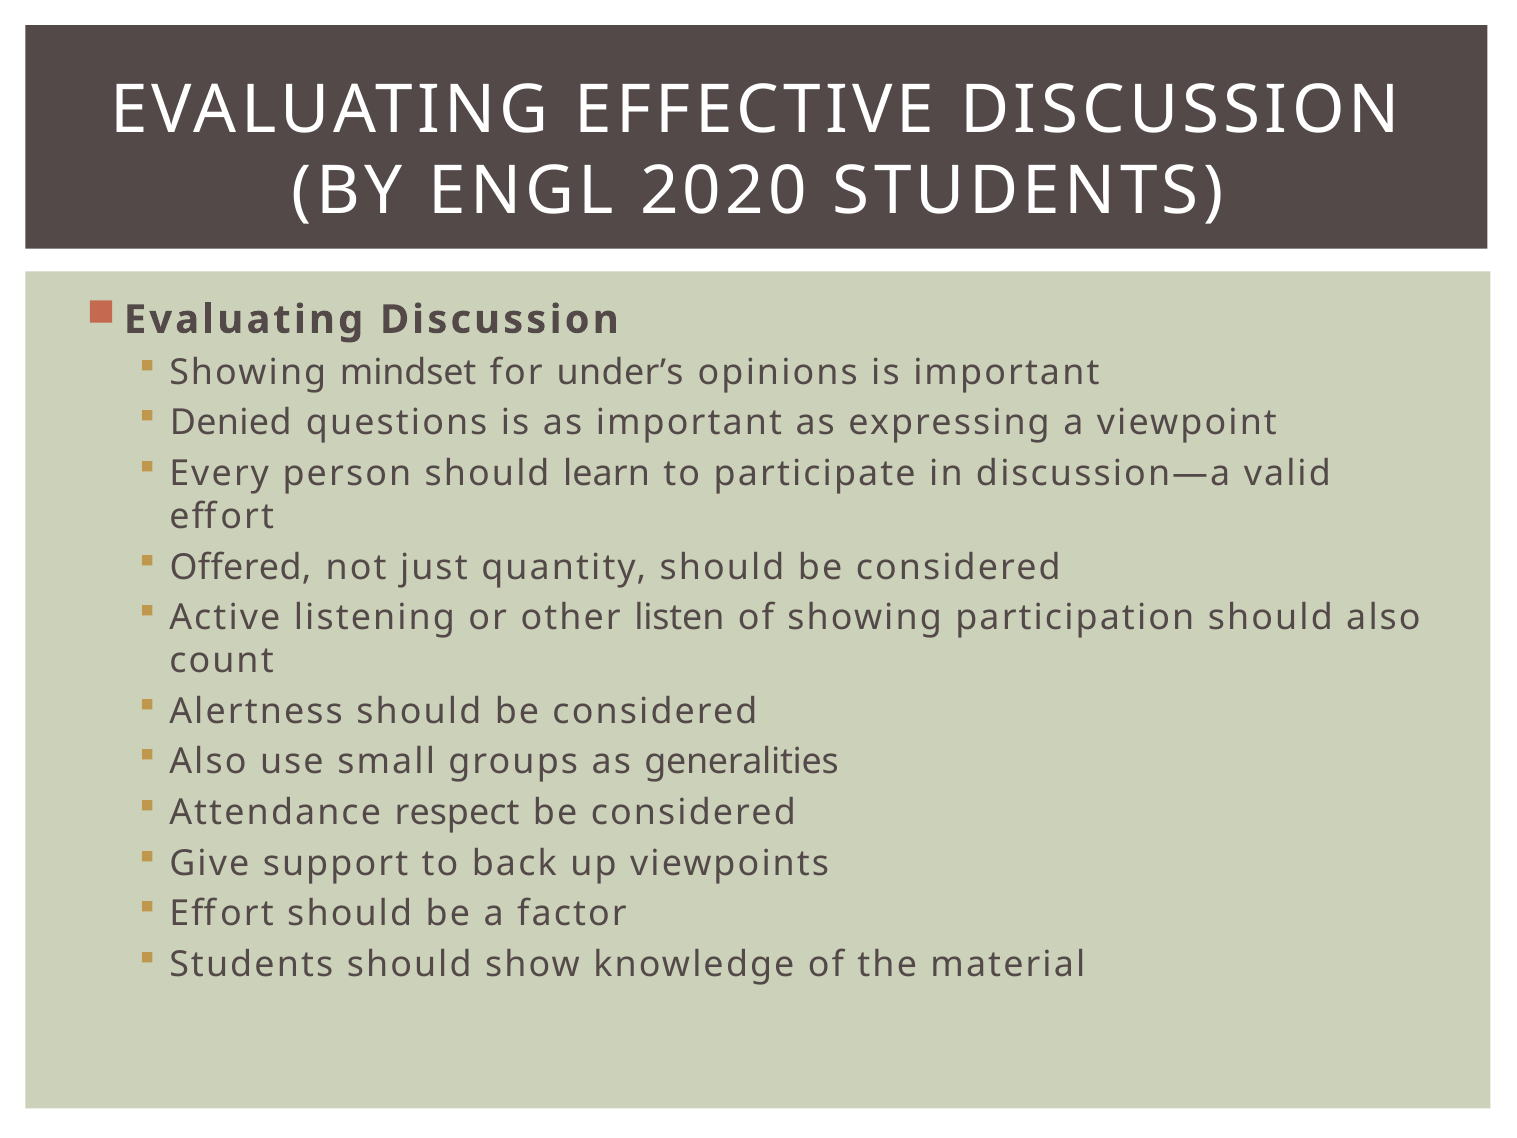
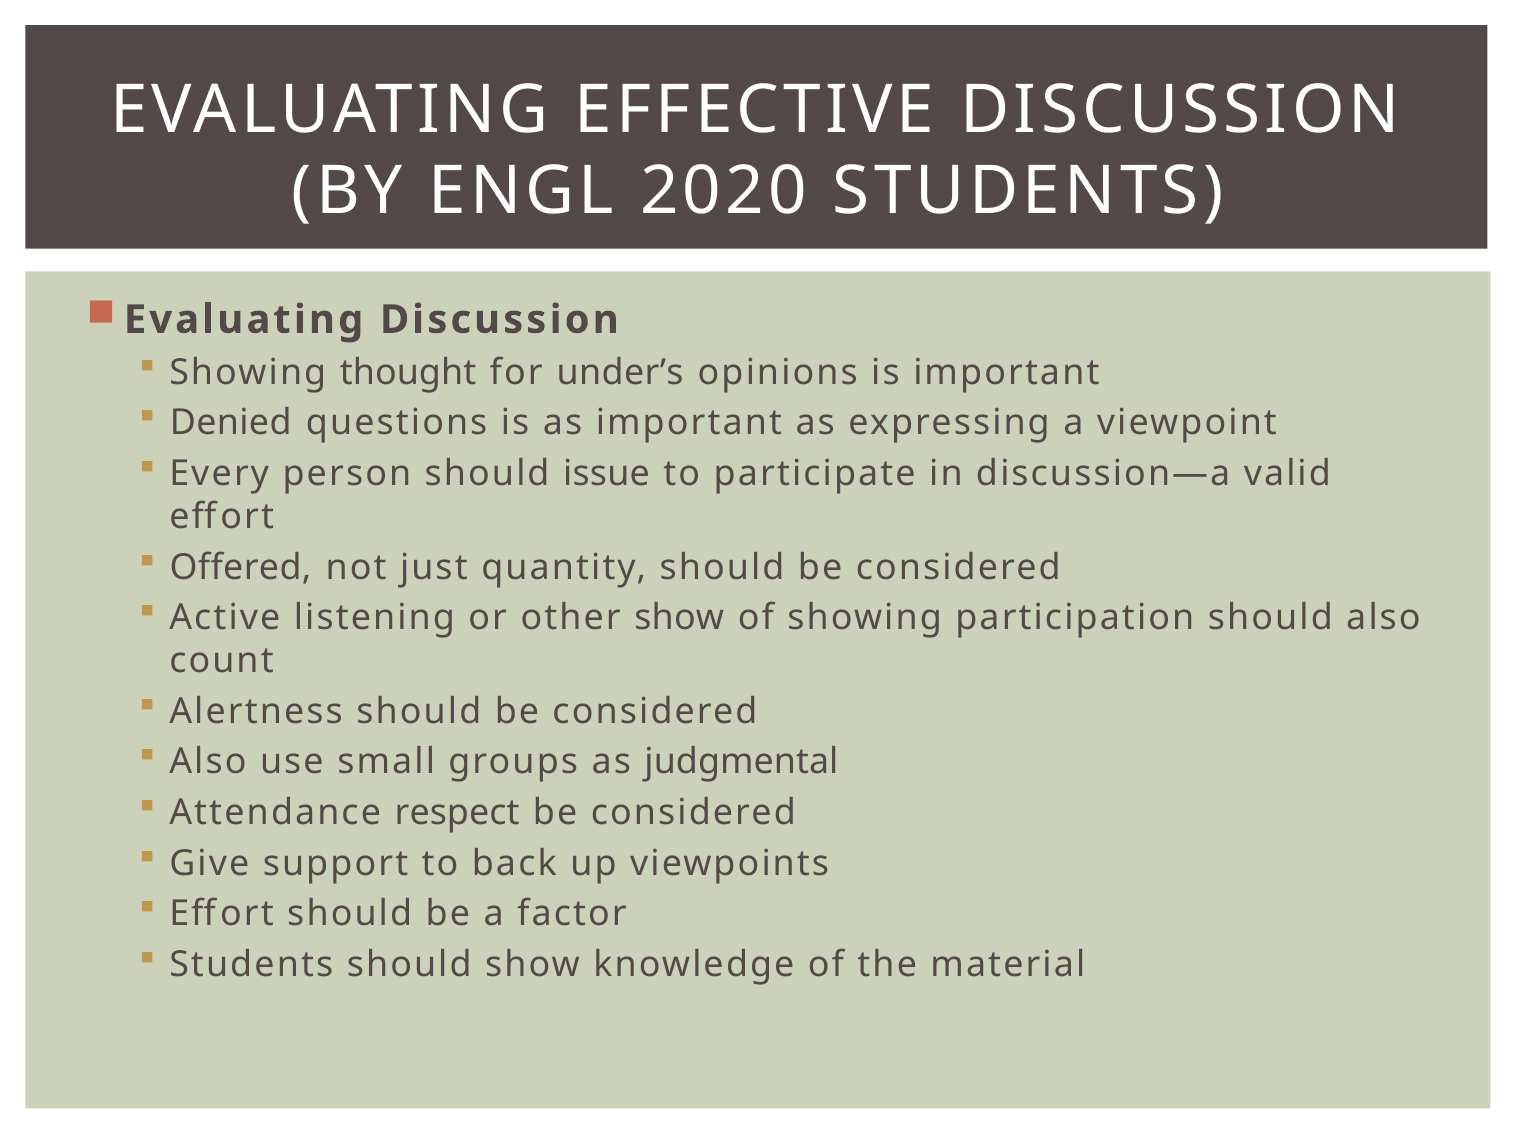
mindset: mindset -> thought
learn: learn -> issue
other listen: listen -> show
generalities: generalities -> judgmental
